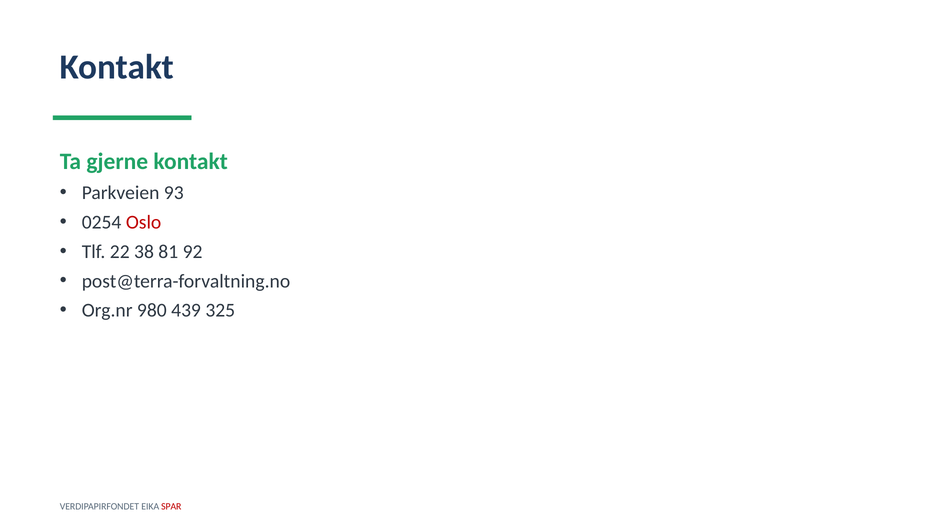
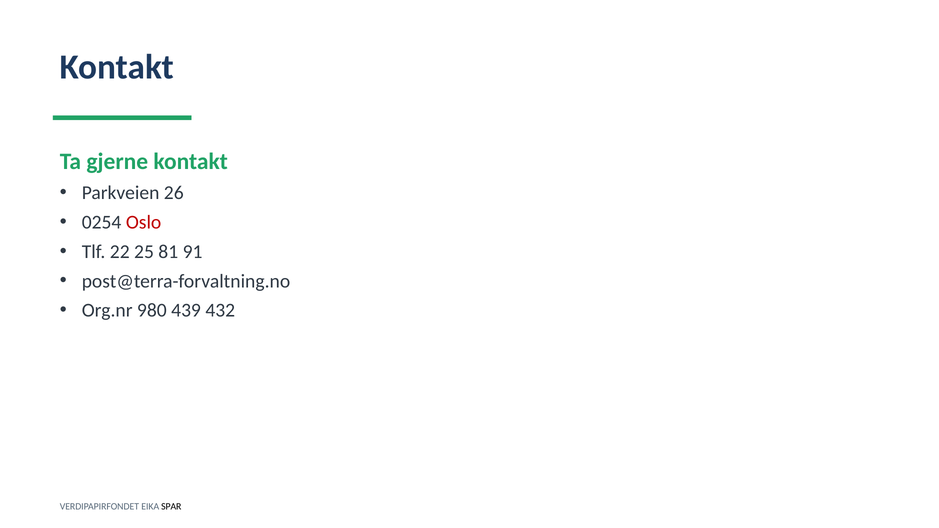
93: 93 -> 26
38: 38 -> 25
92: 92 -> 91
325: 325 -> 432
SPAR colour: red -> black
